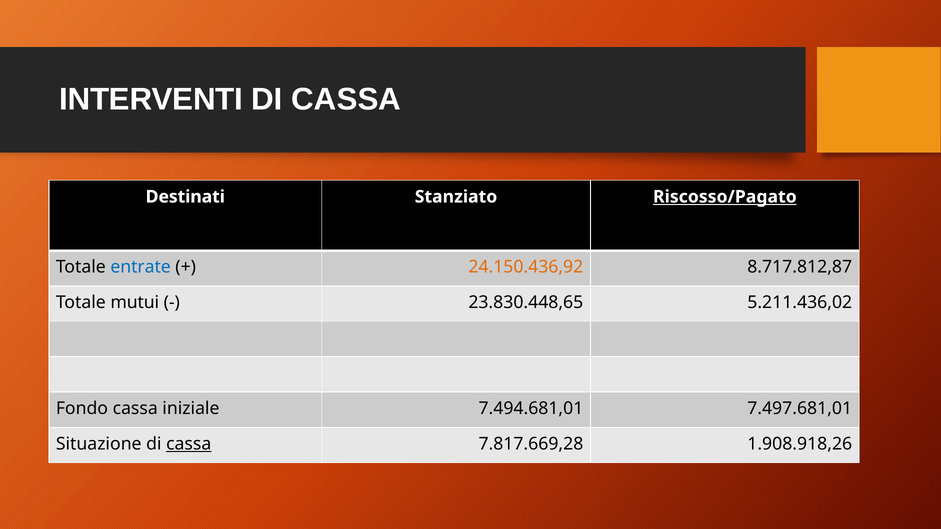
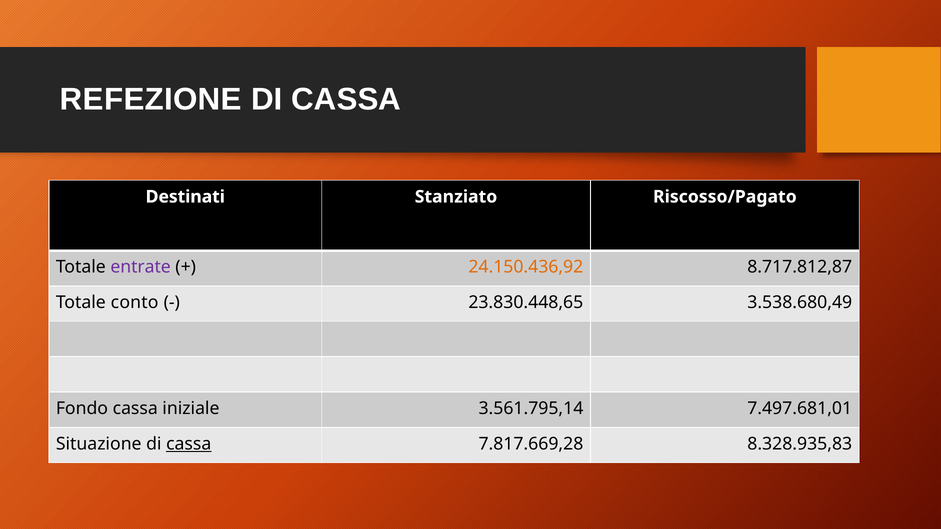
INTERVENTI: INTERVENTI -> REFEZIONE
Riscosso/Pagato underline: present -> none
entrate colour: blue -> purple
mutui: mutui -> conto
5.211.436,02: 5.211.436,02 -> 3.538.680,49
7.494.681,01: 7.494.681,01 -> 3.561.795,14
1.908.918,26: 1.908.918,26 -> 8.328.935,83
